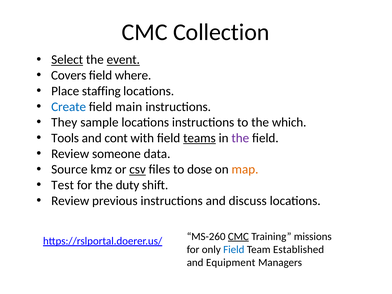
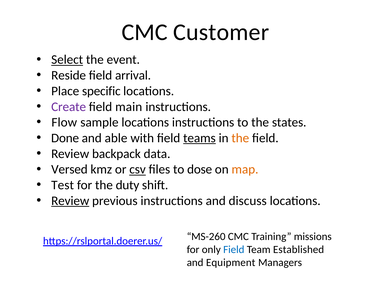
Collection: Collection -> Customer
event underline: present -> none
Covers: Covers -> Reside
where: where -> arrival
staffing: staffing -> specific
Create colour: blue -> purple
They: They -> Flow
which: which -> states
Tools: Tools -> Done
cont: cont -> able
the at (240, 138) colour: purple -> orange
someone: someone -> backpack
Source: Source -> Versed
Review at (70, 201) underline: none -> present
CMC at (238, 236) underline: present -> none
